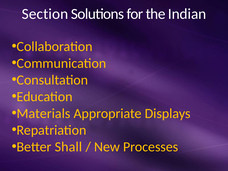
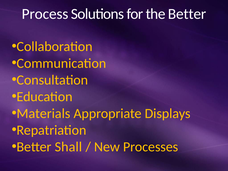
Section: Section -> Process
the Indian: Indian -> Better
